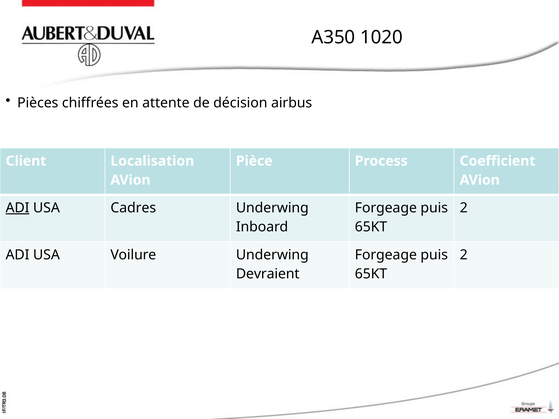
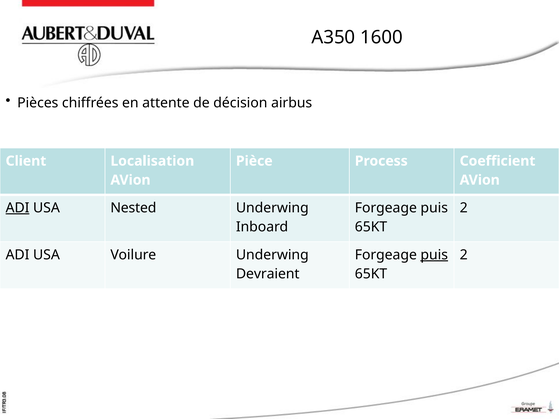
1020: 1020 -> 1600
Cadres: Cadres -> Nested
puis at (434, 255) underline: none -> present
